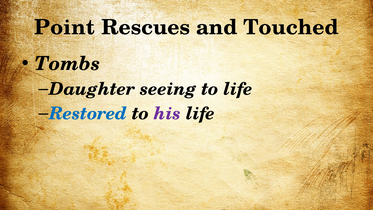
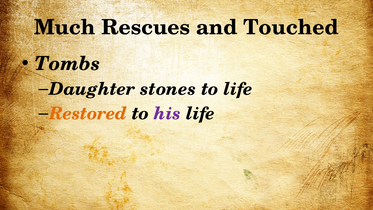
Point: Point -> Much
seeing: seeing -> stones
Restored colour: blue -> orange
